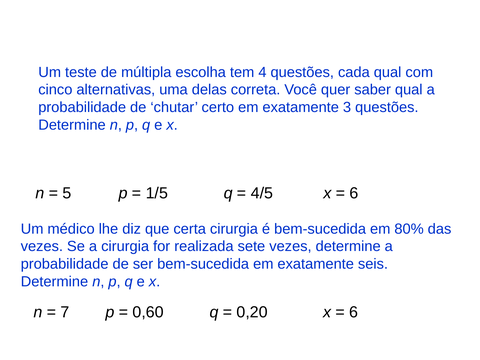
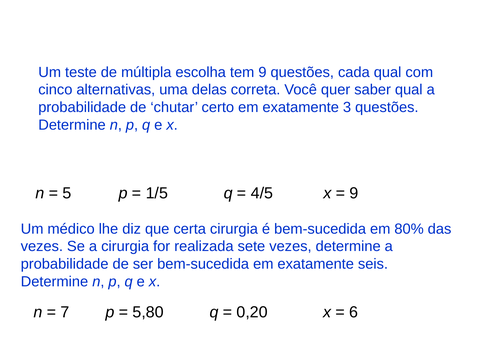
tem 4: 4 -> 9
6 at (354, 193): 6 -> 9
0,60: 0,60 -> 5,80
